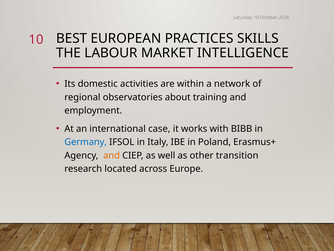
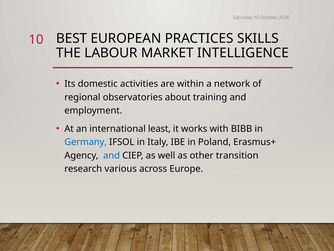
case: case -> least
and at (112, 155) colour: orange -> blue
located: located -> various
